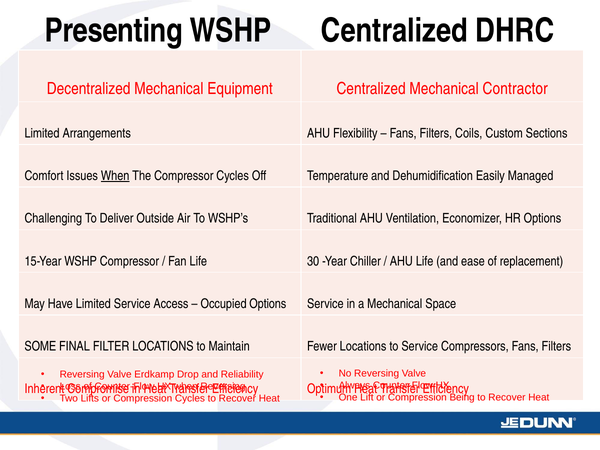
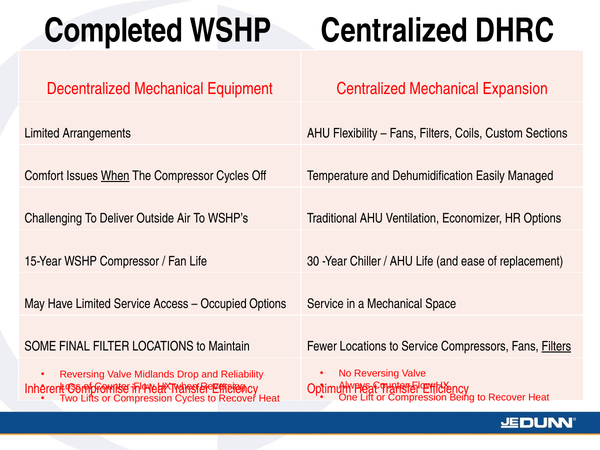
Presenting: Presenting -> Completed
Contractor: Contractor -> Expansion
Filters at (556, 346) underline: none -> present
Erdkamp: Erdkamp -> Midlands
